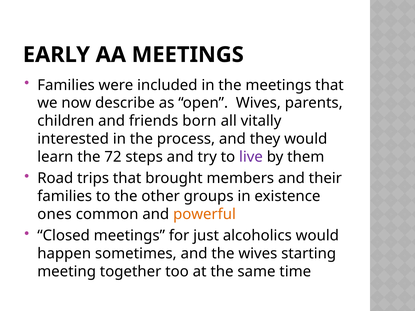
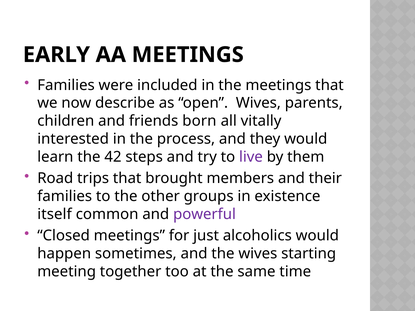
72: 72 -> 42
ones: ones -> itself
powerful colour: orange -> purple
